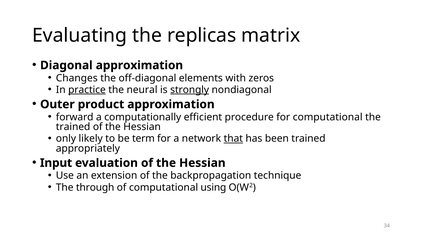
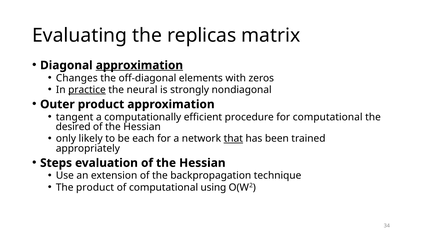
approximation at (139, 65) underline: none -> present
strongly underline: present -> none
forward: forward -> tangent
trained at (73, 127): trained -> desired
term: term -> each
Input: Input -> Steps
The through: through -> product
